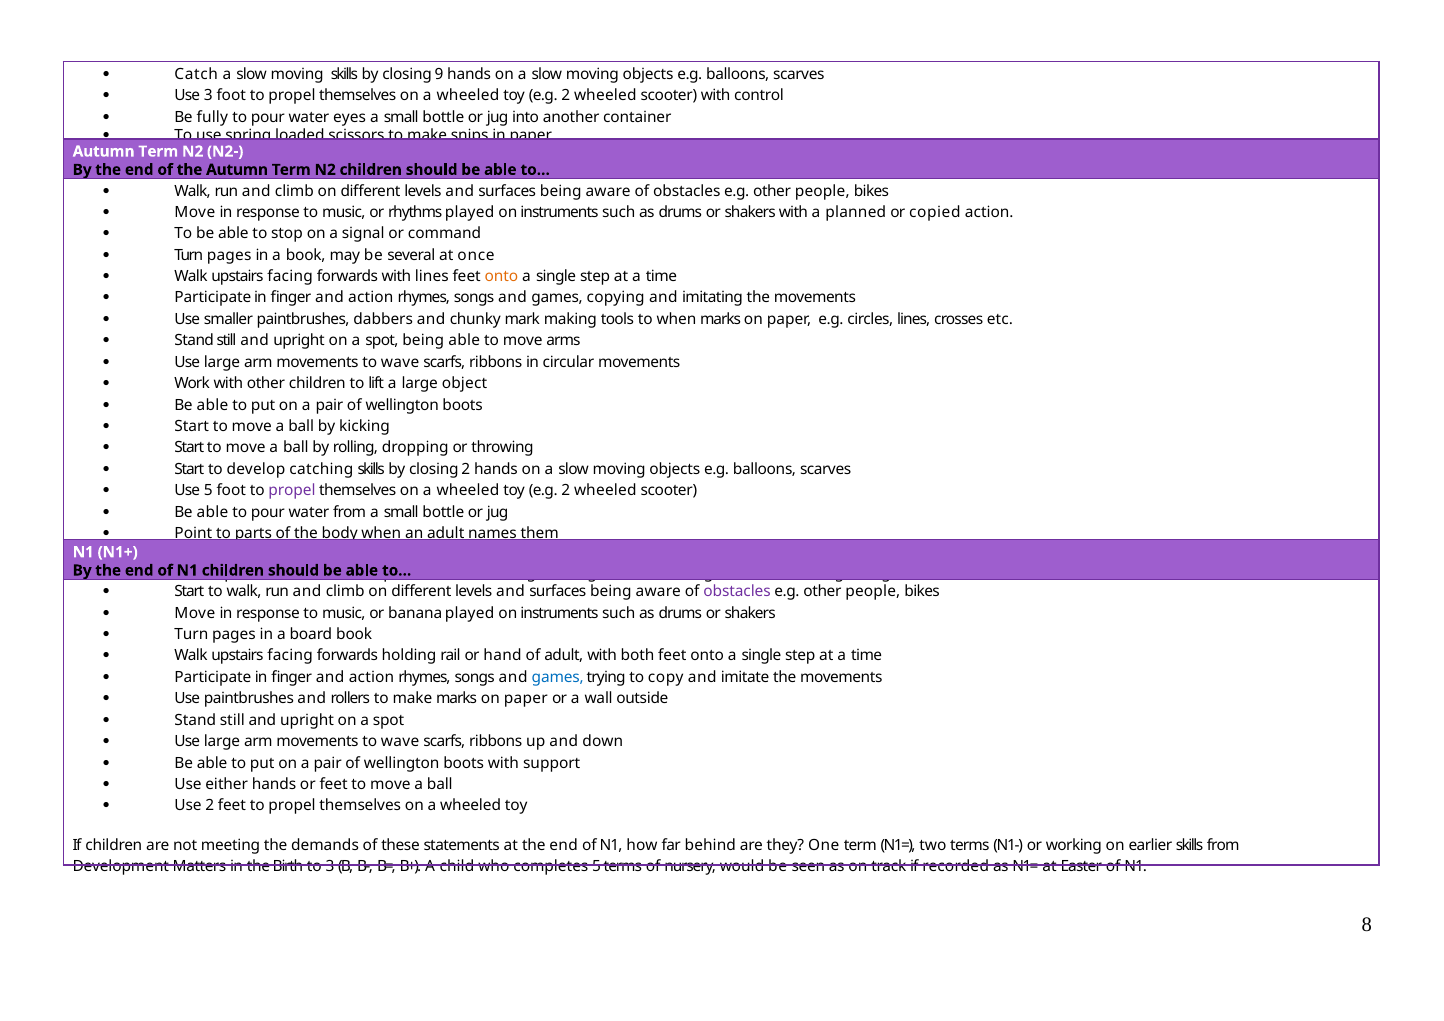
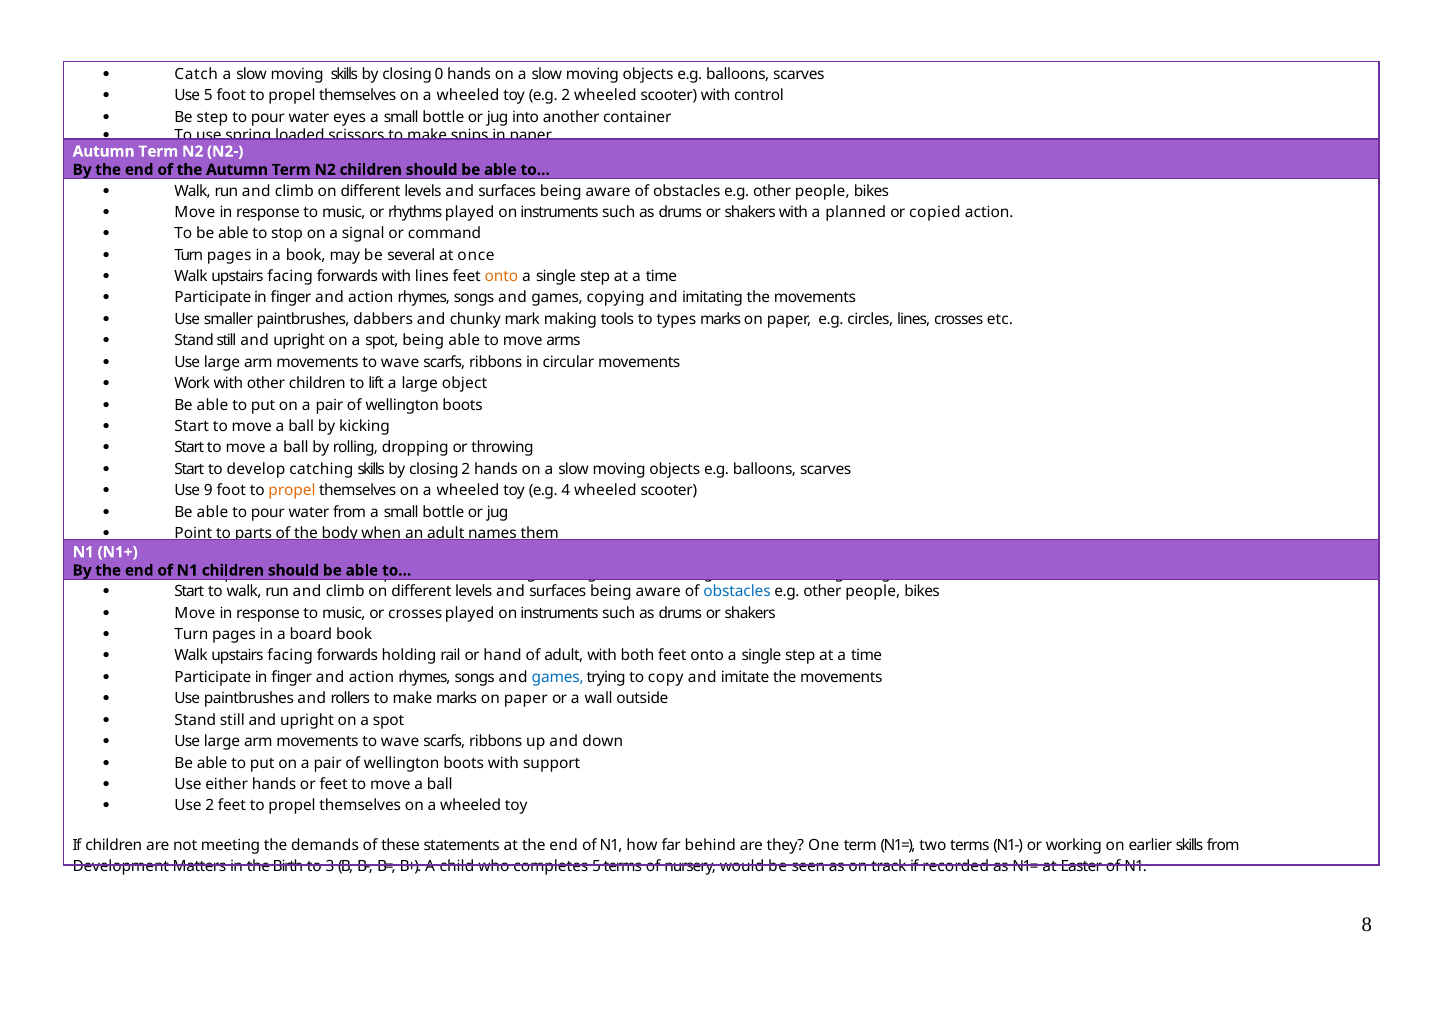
9: 9 -> 0
Use 3: 3 -> 5
Be fully: fully -> step
to when: when -> types
Use 5: 5 -> 9
propel at (292, 491) colour: purple -> orange
2 at (566, 491): 2 -> 4
obstacles at (737, 592) colour: purple -> blue
or banana: banana -> crosses
